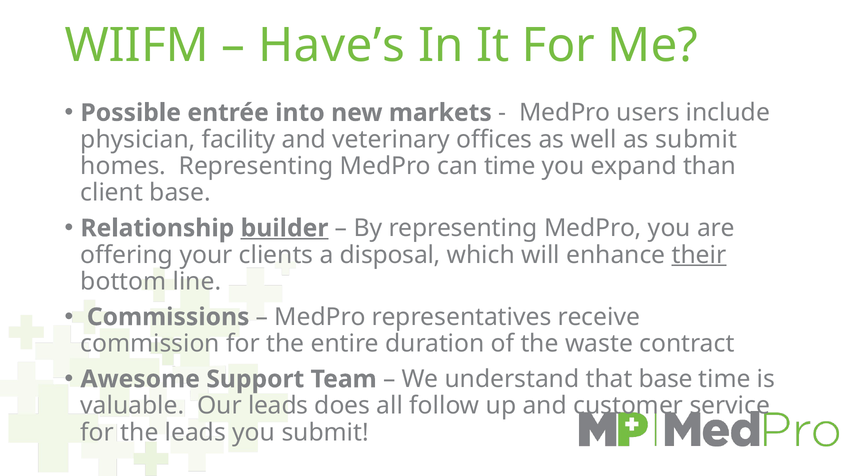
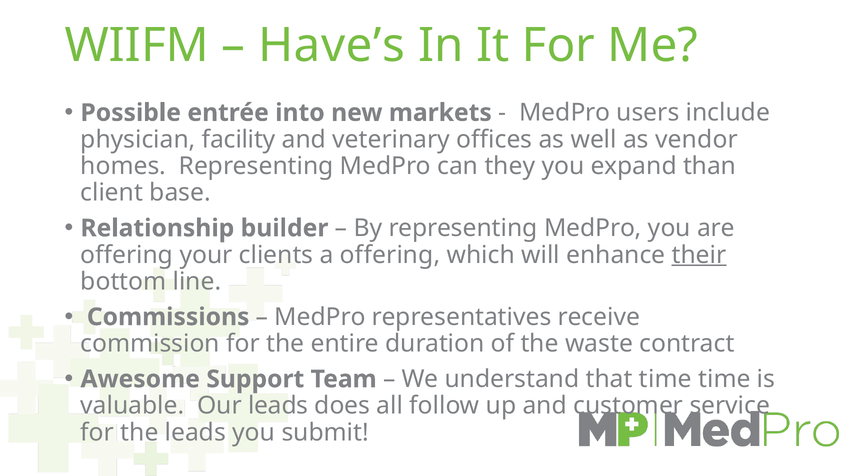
as submit: submit -> vendor
can time: time -> they
builder underline: present -> none
a disposal: disposal -> offering
that base: base -> time
